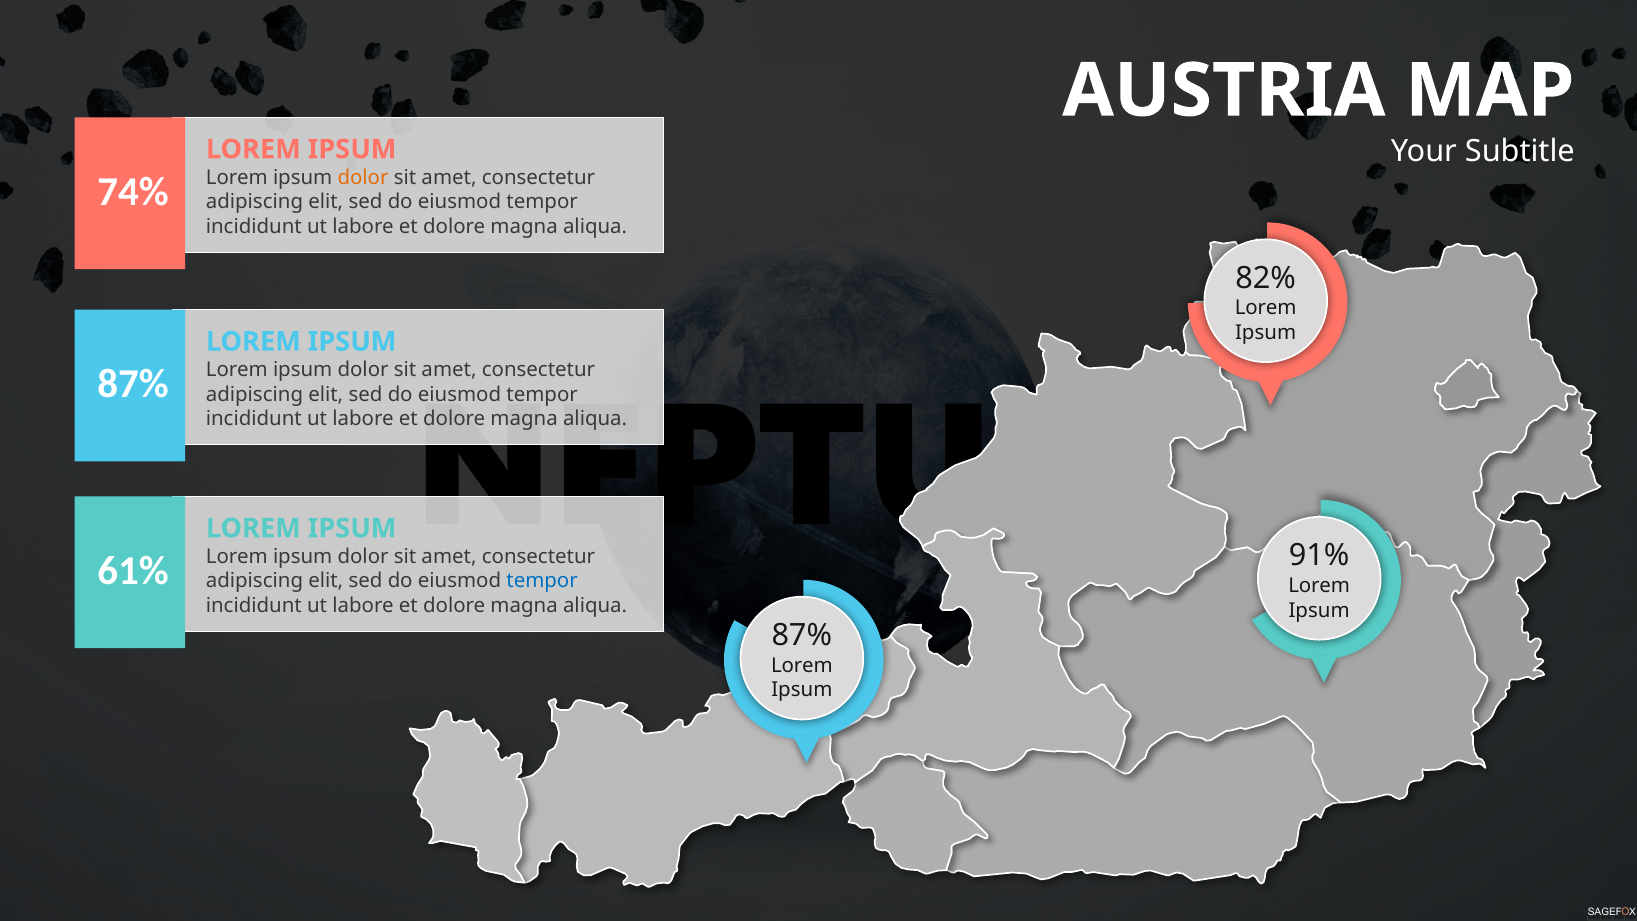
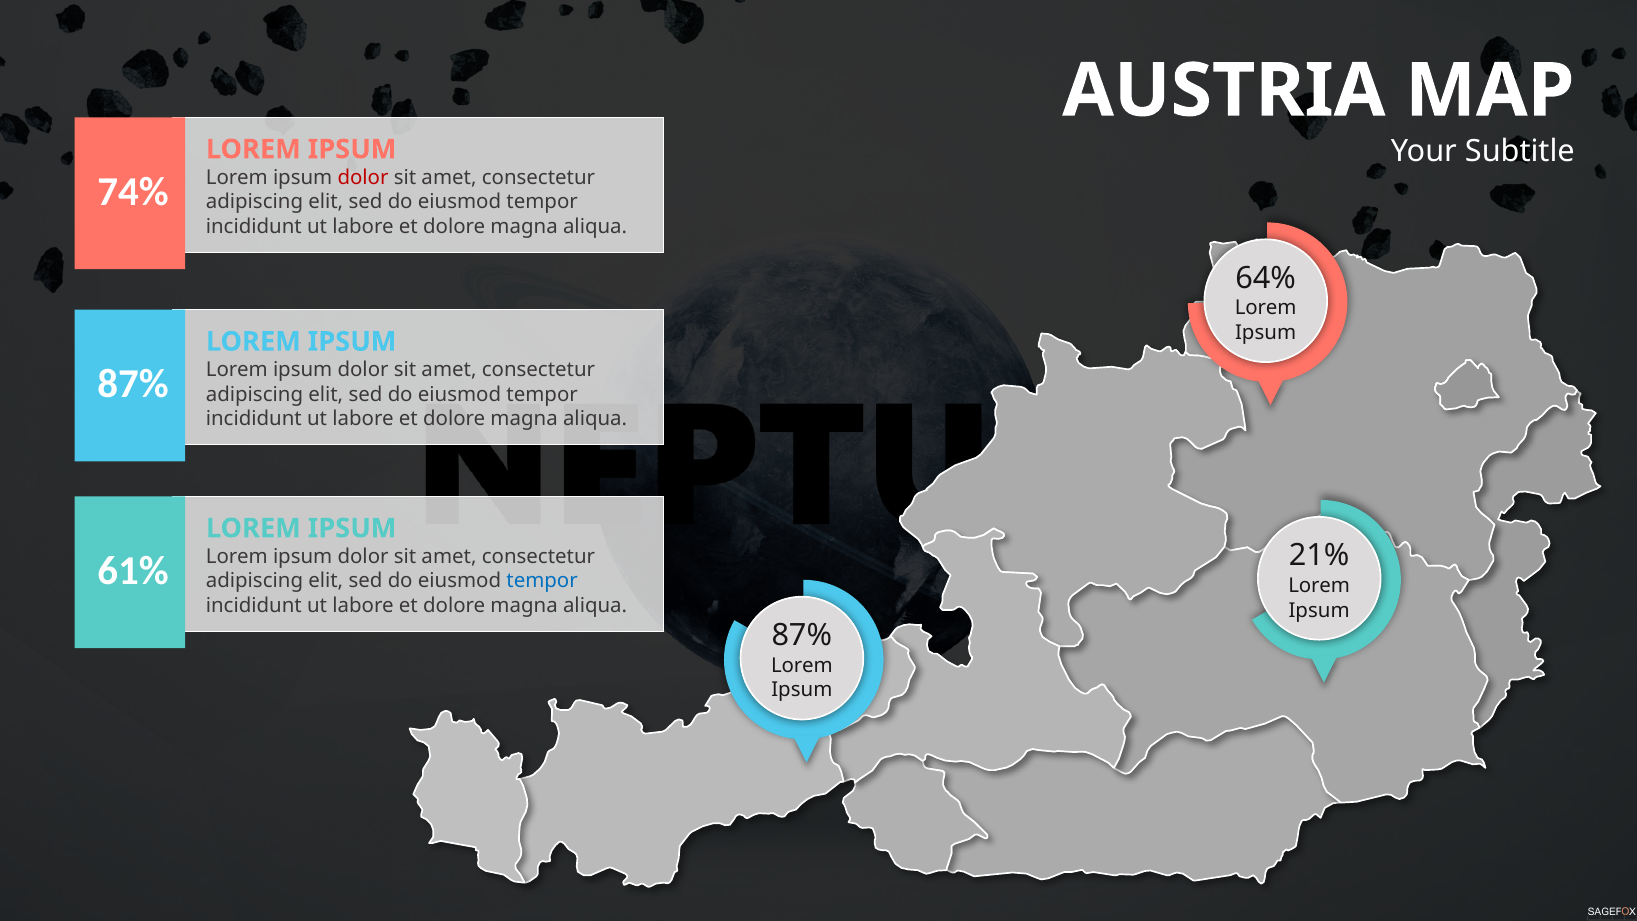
dolor at (363, 177) colour: orange -> red
82%: 82% -> 64%
91%: 91% -> 21%
